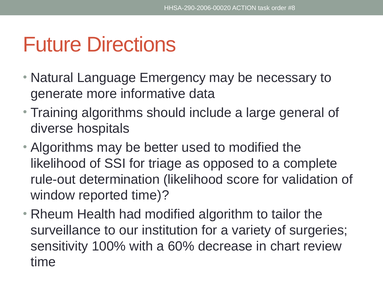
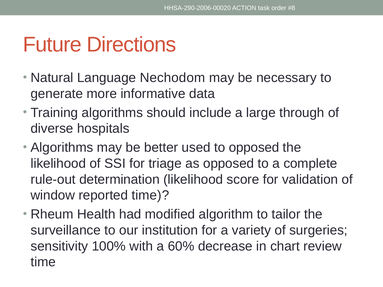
Emergency: Emergency -> Nechodom
general: general -> through
to modified: modified -> opposed
